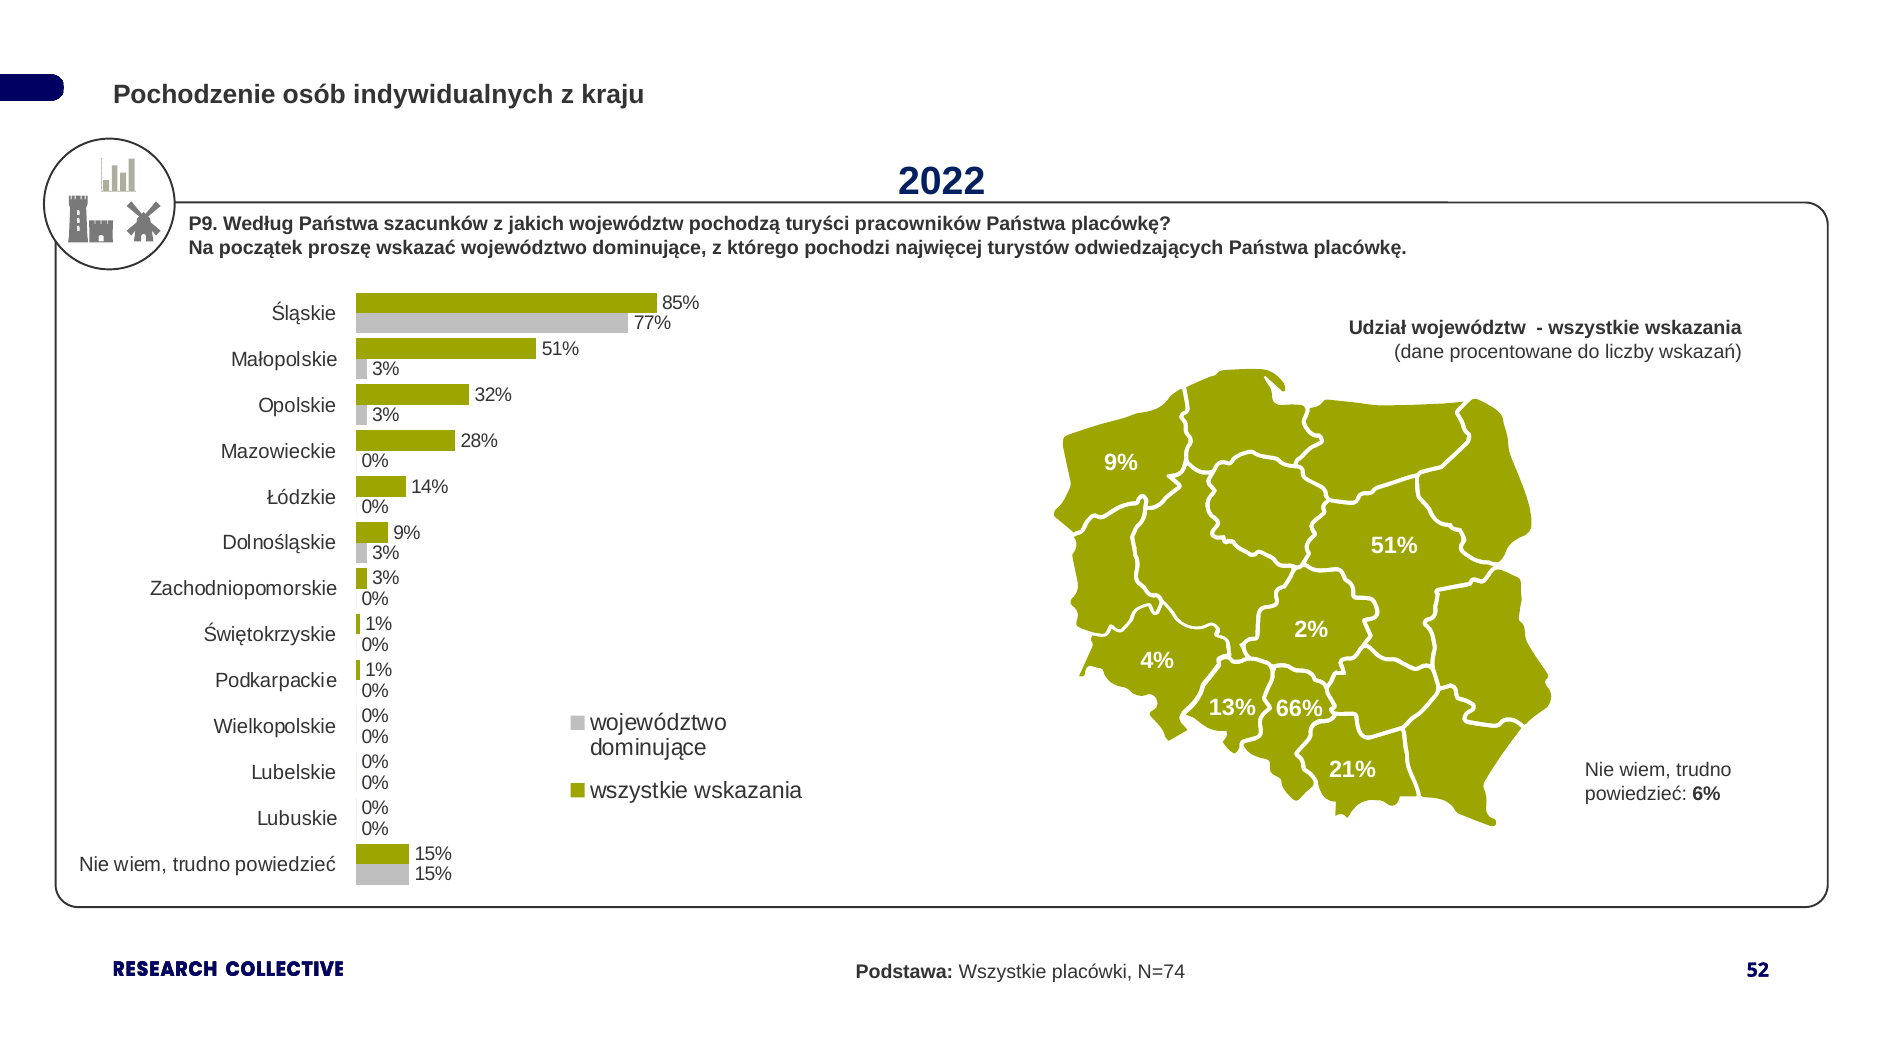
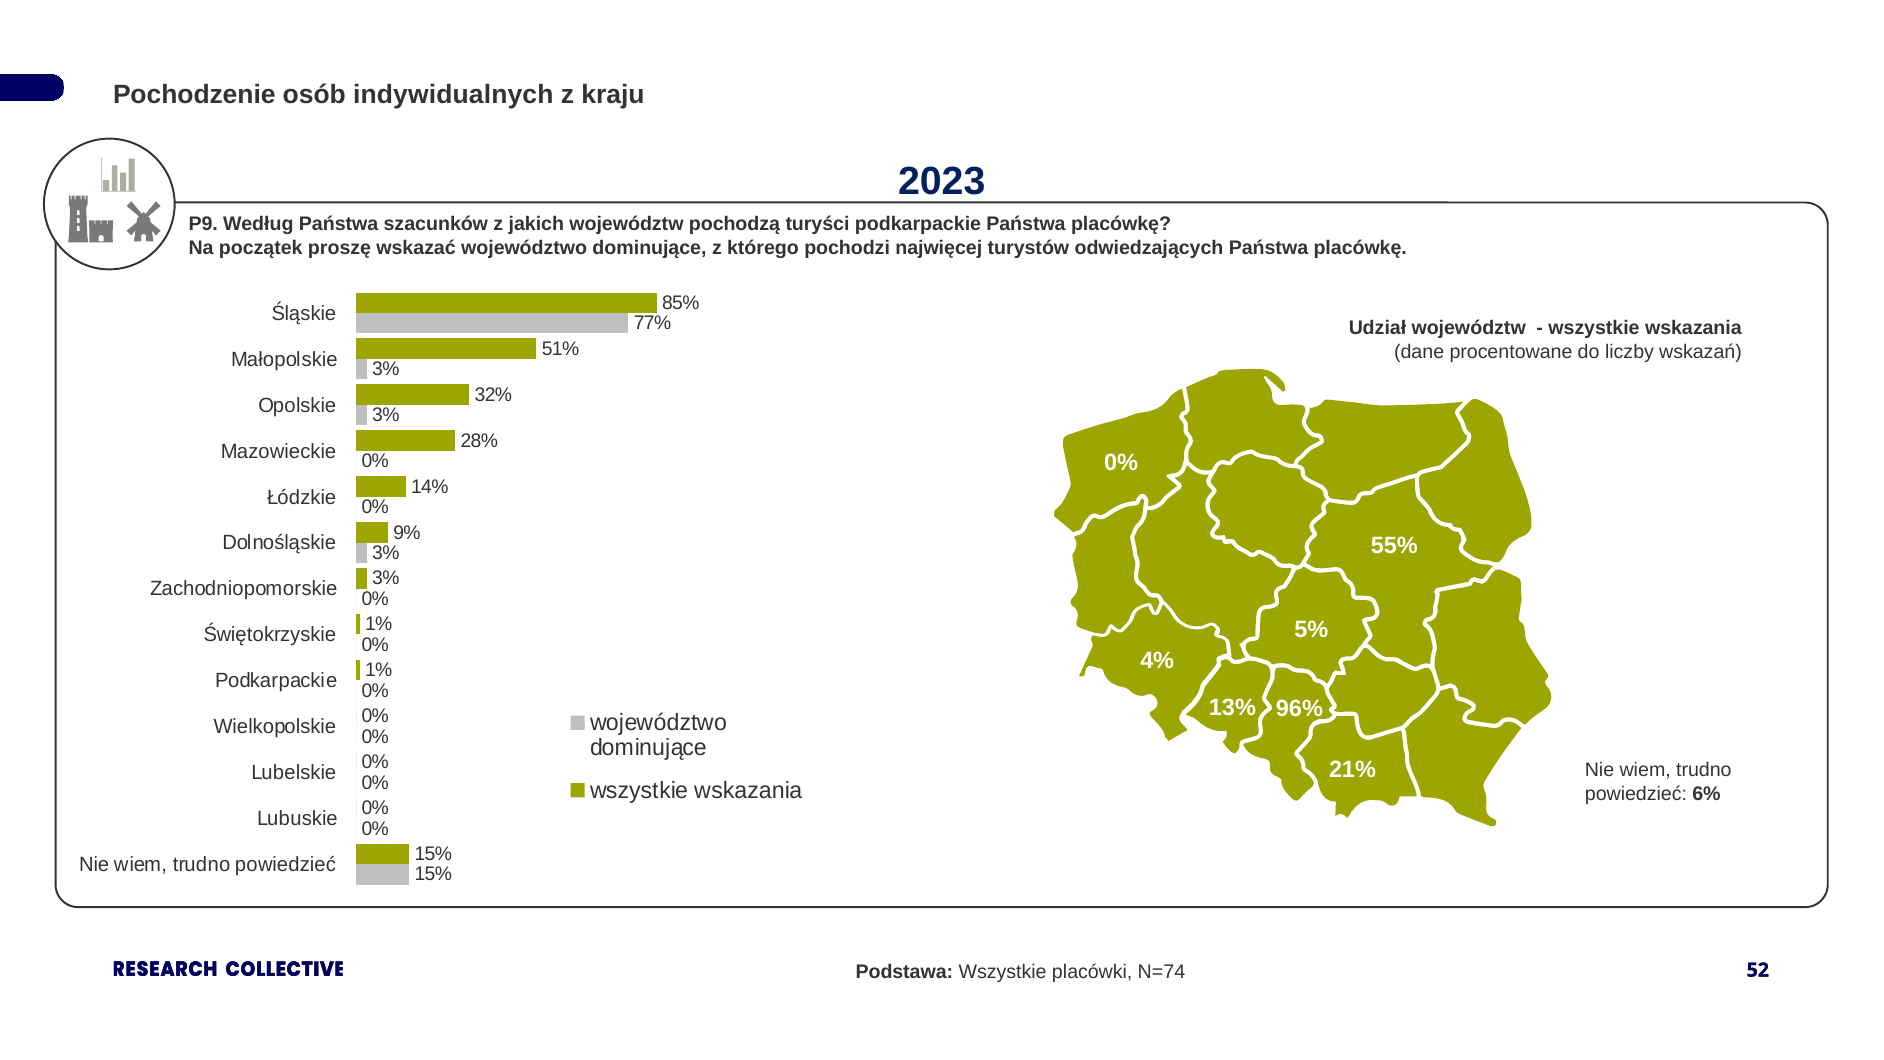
2022: 2022 -> 2023
turyści pracowników: pracowników -> podkarpackie
9% at (1121, 463): 9% -> 0%
51% at (1394, 546): 51% -> 55%
2%: 2% -> 5%
66%: 66% -> 96%
